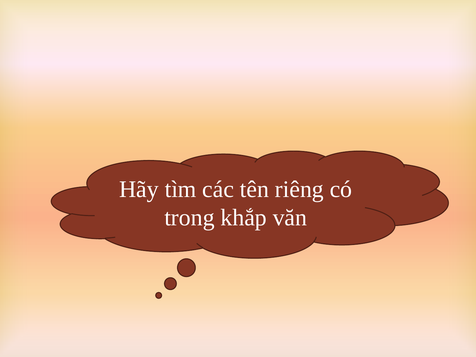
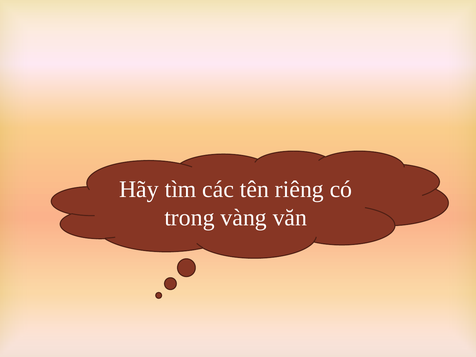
khắp: khắp -> vàng
